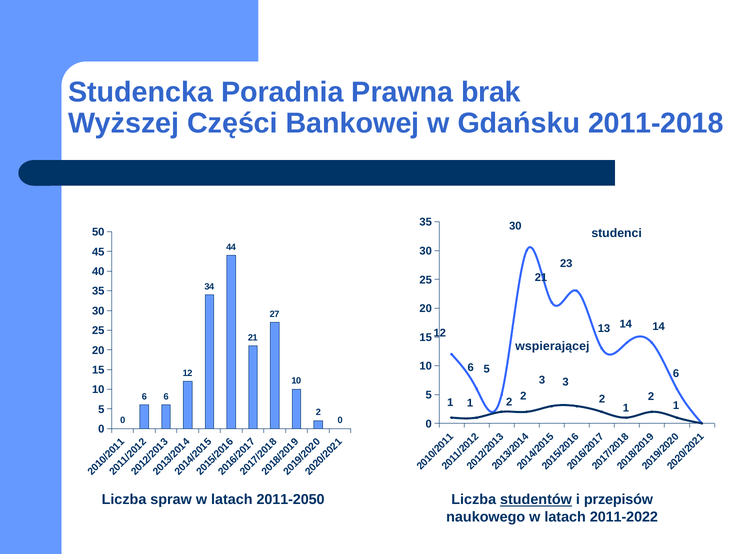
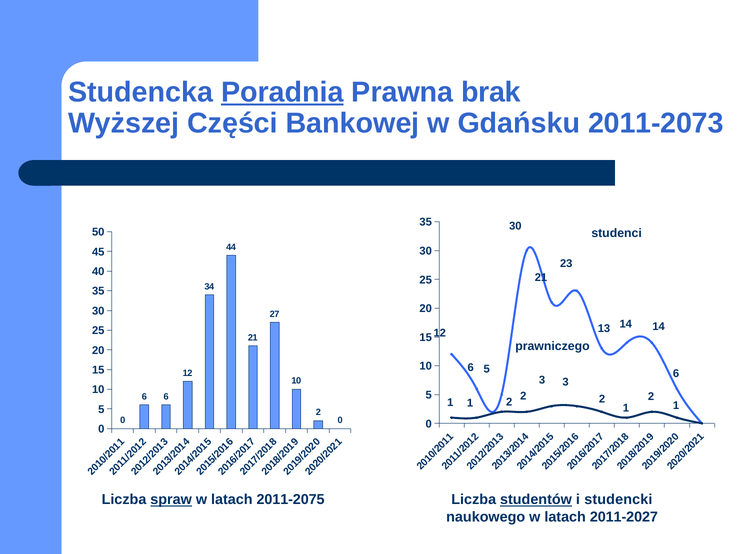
Poradnia underline: none -> present
2011-2018: 2011-2018 -> 2011-2073
wspierającej: wspierającej -> prawniczego
spraw underline: none -> present
2011-2050: 2011-2050 -> 2011-2075
przepisów: przepisów -> studencki
2011-2022: 2011-2022 -> 2011-2027
